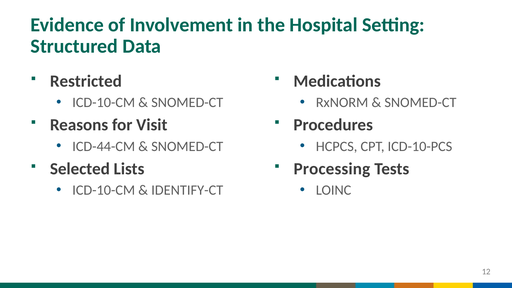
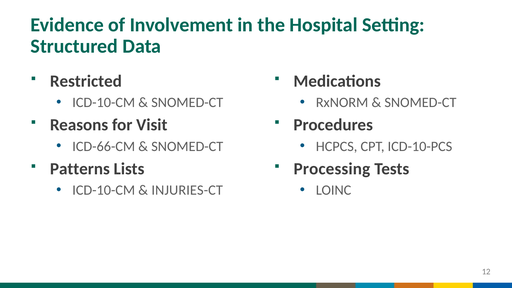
ICD-44-CM: ICD-44-CM -> ICD-66-CM
Selected: Selected -> Patterns
IDENTIFY-CT: IDENTIFY-CT -> INJURIES-CT
